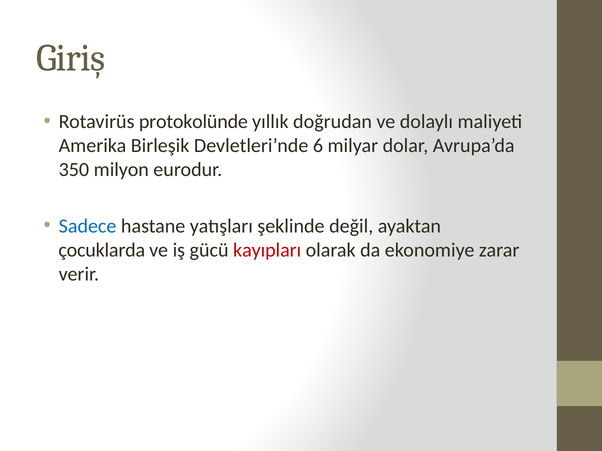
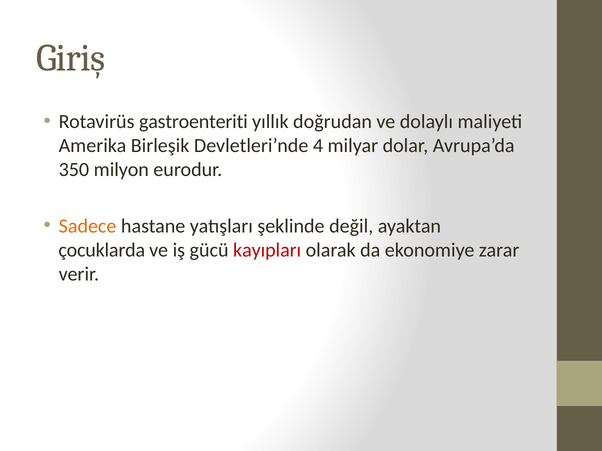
protokolünde: protokolünde -> gastroenteriti
6: 6 -> 4
Sadece colour: blue -> orange
